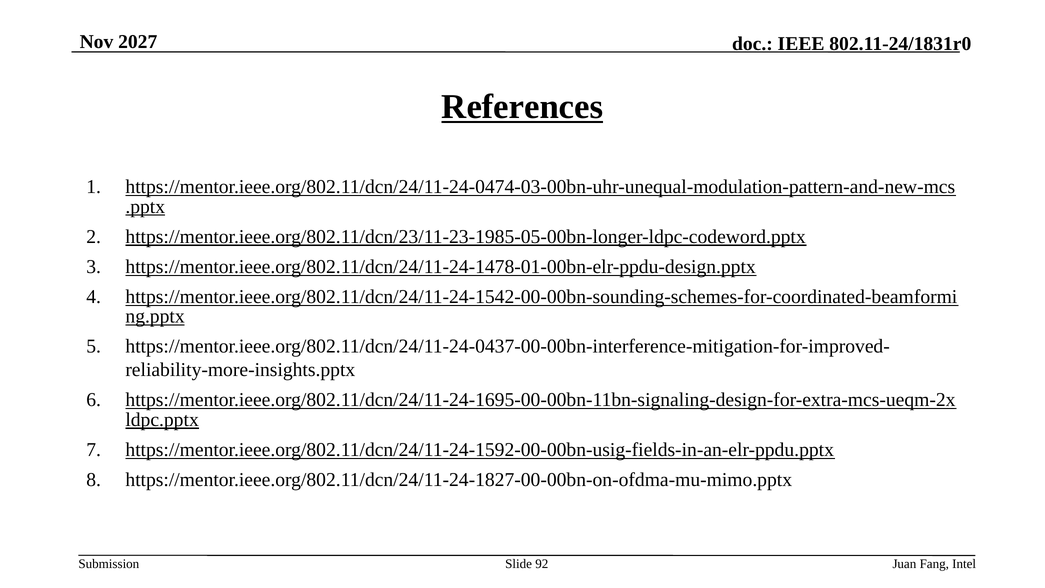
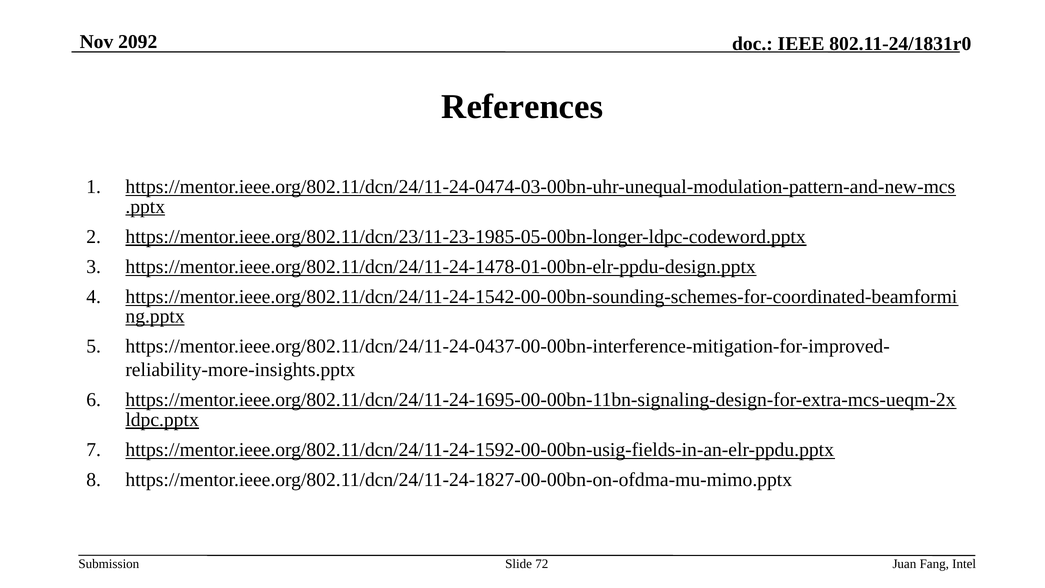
2027: 2027 -> 2092
References underline: present -> none
92: 92 -> 72
